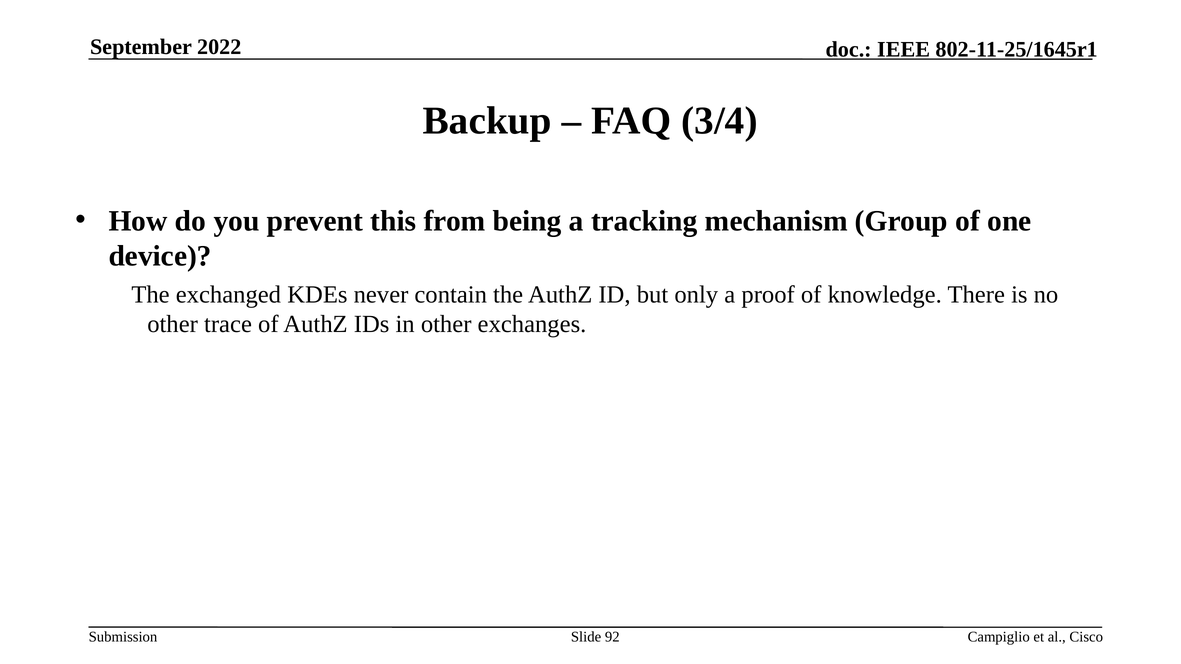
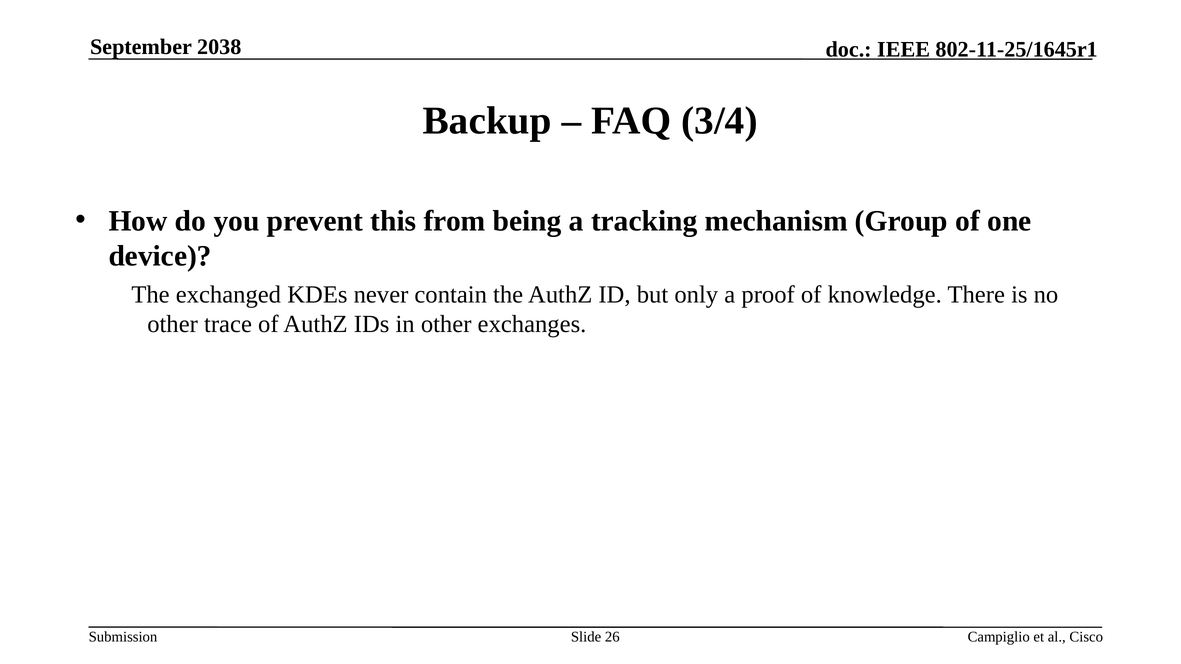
2022: 2022 -> 2038
92: 92 -> 26
